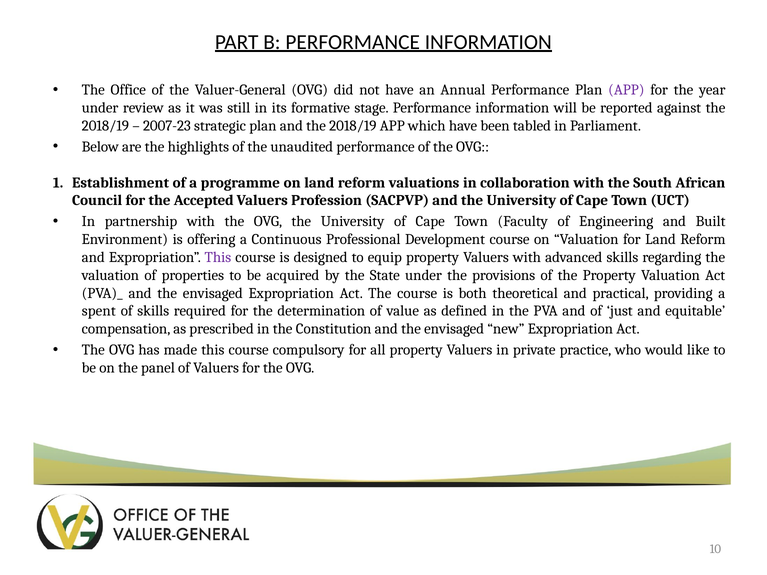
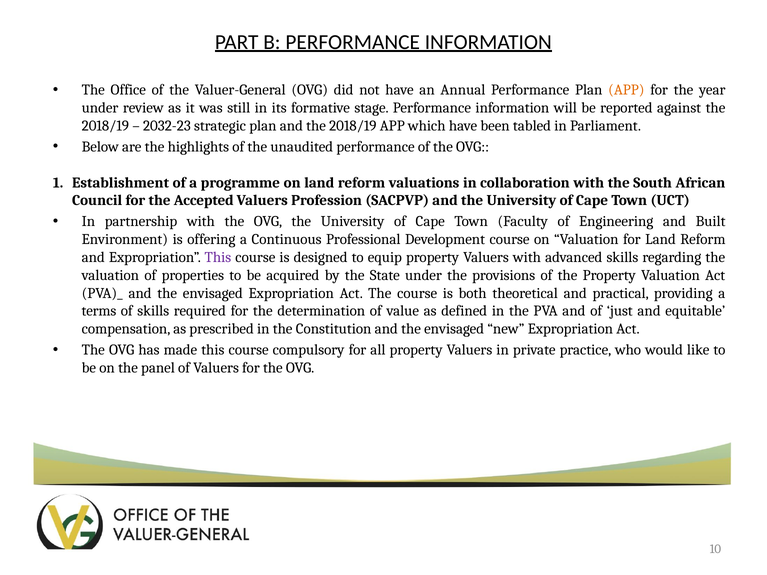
APP at (626, 90) colour: purple -> orange
2007-23: 2007-23 -> 2032-23
spent: spent -> terms
